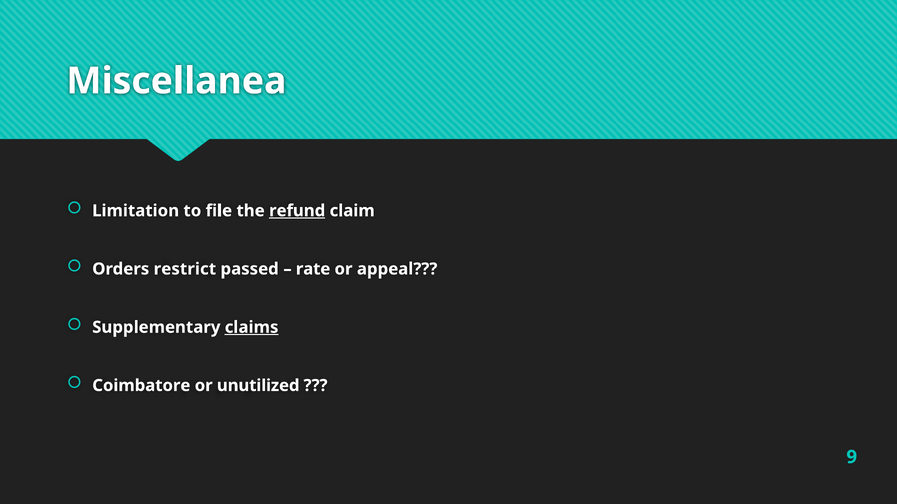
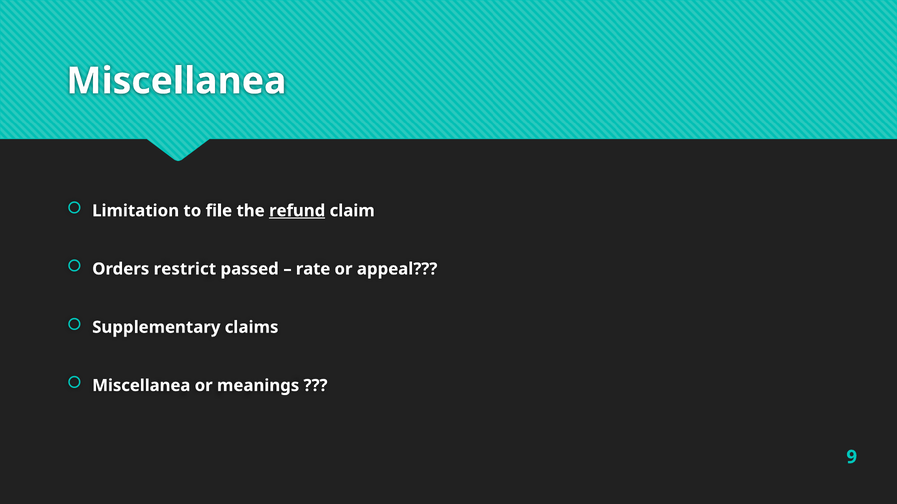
claims underline: present -> none
Coimbatore at (141, 386): Coimbatore -> Miscellanea
unutilized: unutilized -> meanings
